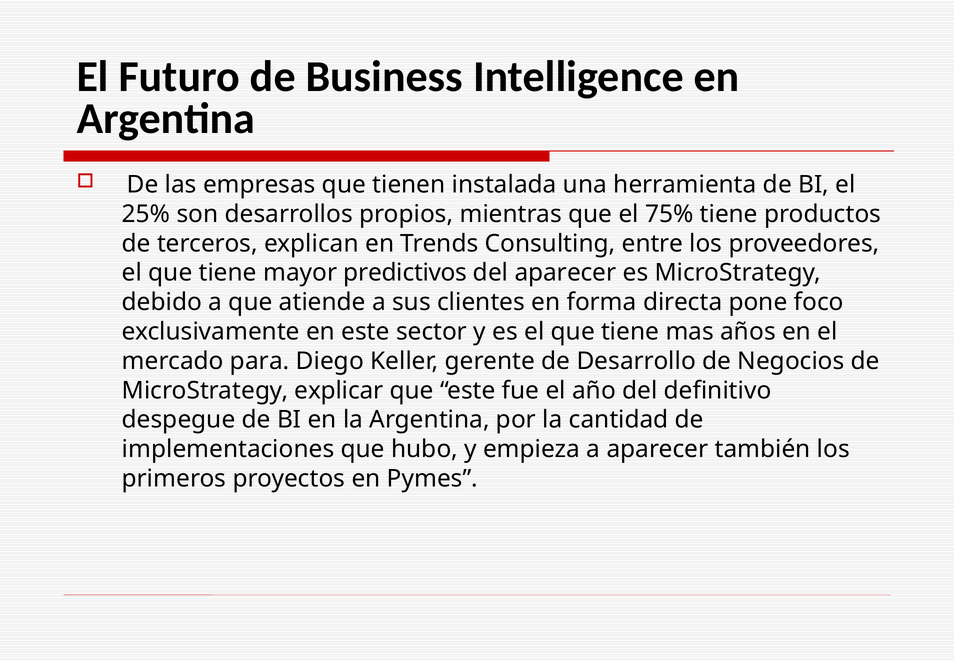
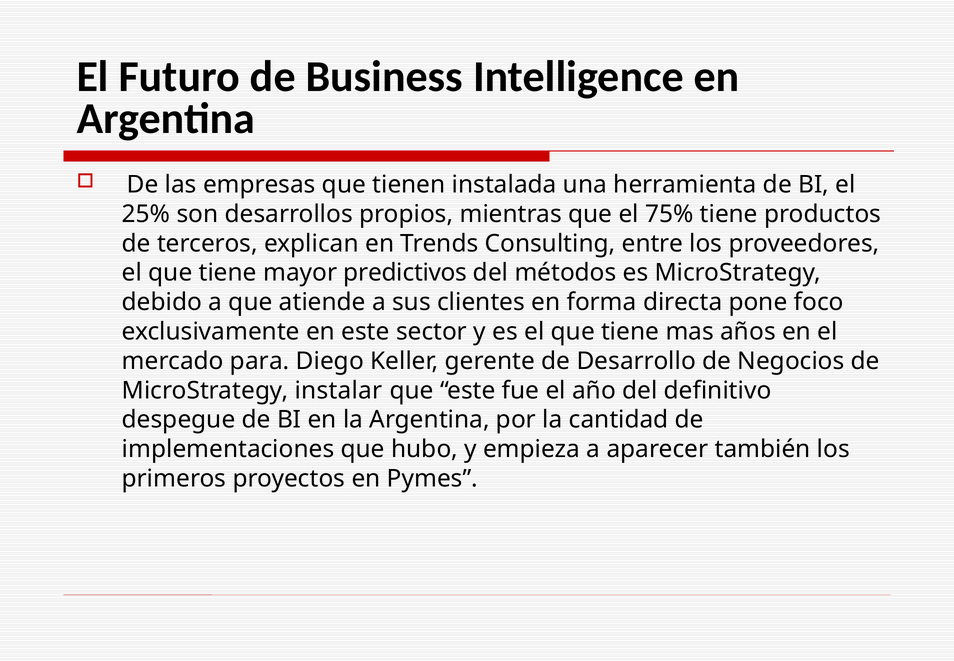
del aparecer: aparecer -> métodos
explicar: explicar -> instalar
